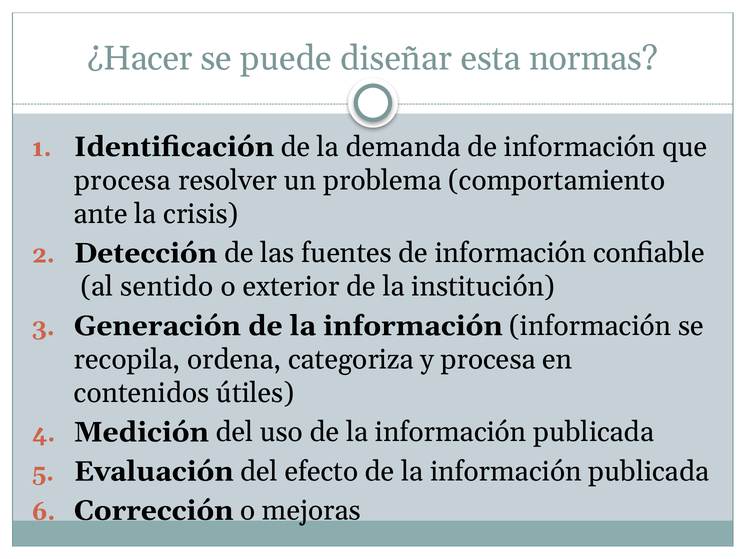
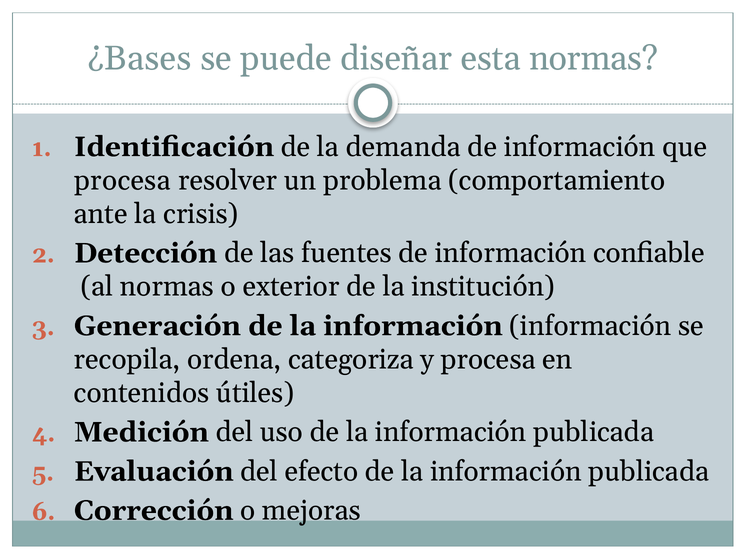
¿Hacer: ¿Hacer -> ¿Bases
al sentido: sentido -> normas
